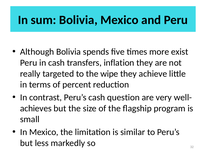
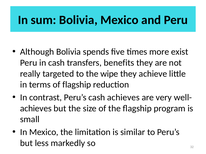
inflation: inflation -> benefits
of percent: percent -> flagship
cash question: question -> achieves
